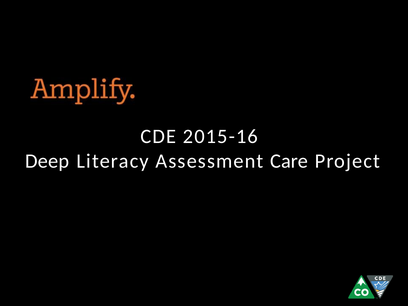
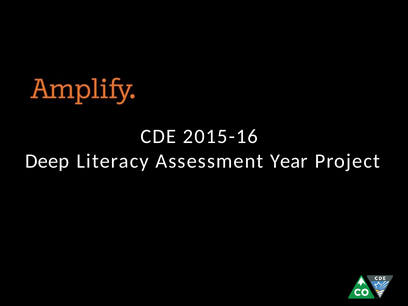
Care: Care -> Year
